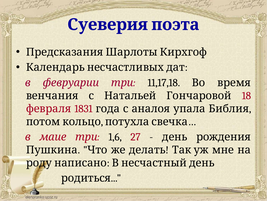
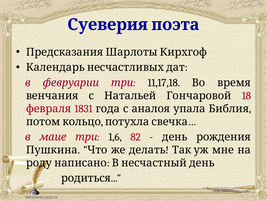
27: 27 -> 82
